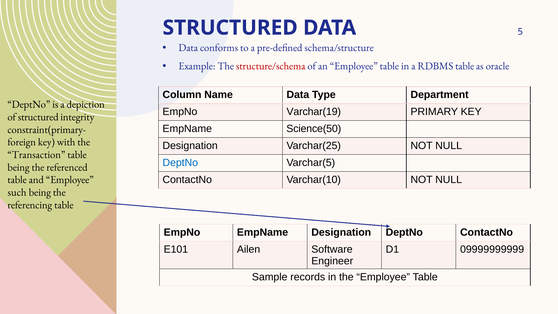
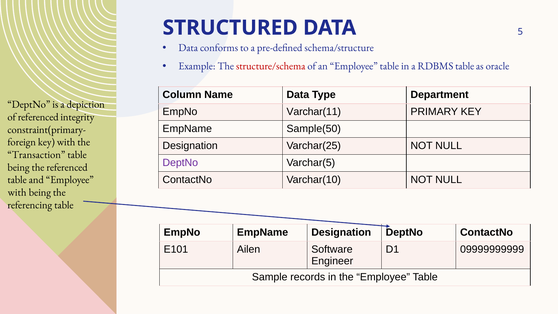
Varchar(19: Varchar(19 -> Varchar(11
of structured: structured -> referenced
Science(50: Science(50 -> Sample(50
DeptNo at (180, 163) colour: blue -> purple
such at (17, 192): such -> with
